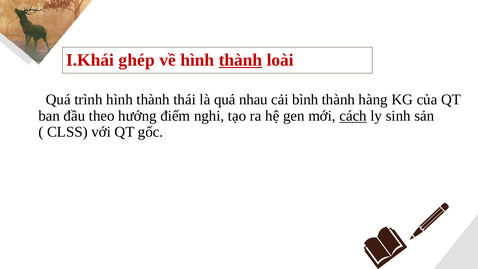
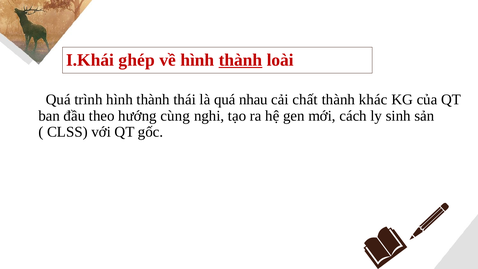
bình: bình -> chất
hàng: hàng -> khác
điểm: điểm -> cùng
cách underline: present -> none
